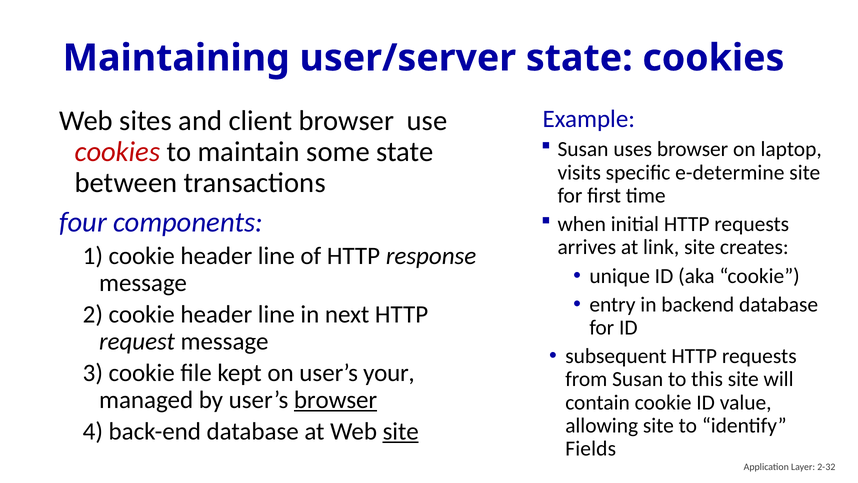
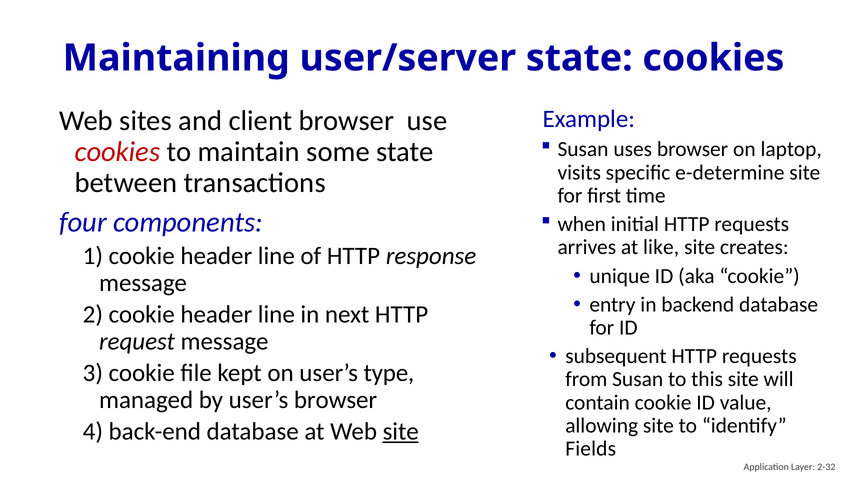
link: link -> like
your: your -> type
browser at (336, 400) underline: present -> none
